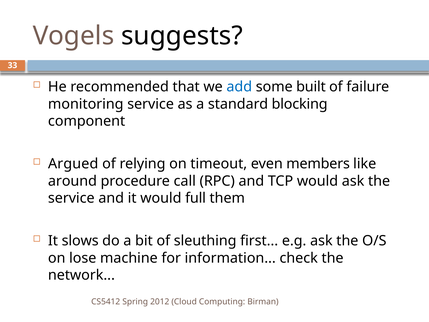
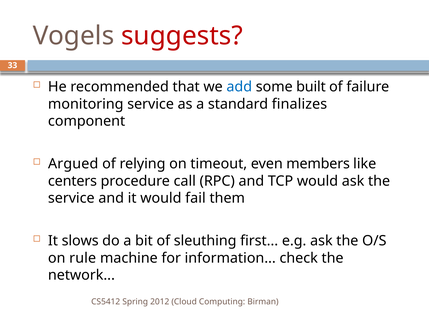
suggests colour: black -> red
blocking: blocking -> finalizes
around: around -> centers
full: full -> fail
lose: lose -> rule
